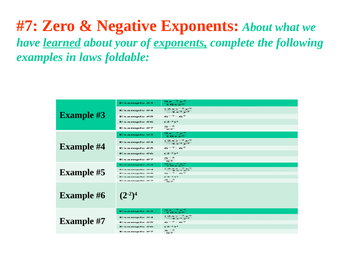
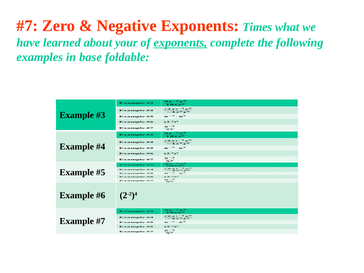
Exponents About: About -> Times
learned underline: present -> none
laws: laws -> base
